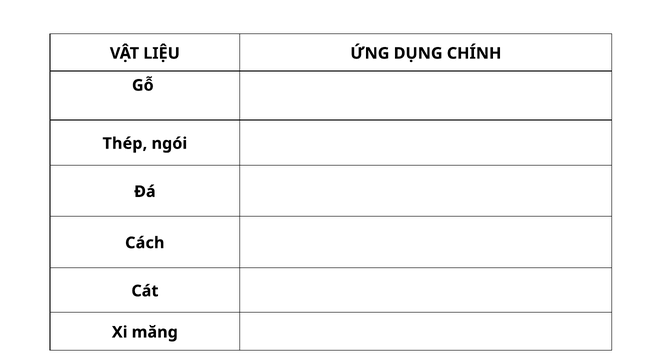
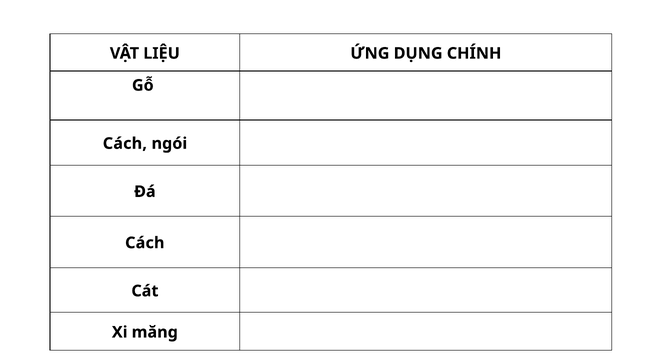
Thép at (125, 143): Thép -> Cách
